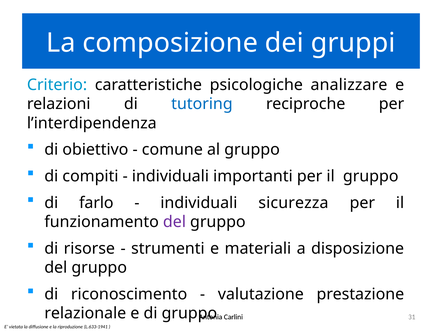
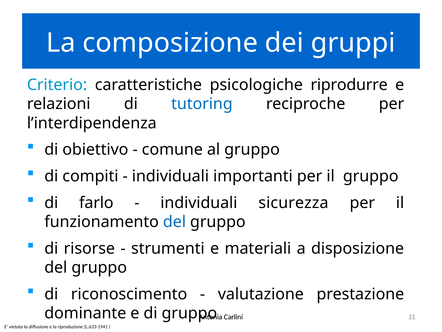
analizzare: analizzare -> riprodurre
del at (174, 222) colour: purple -> blue
relazionale: relazionale -> dominante
